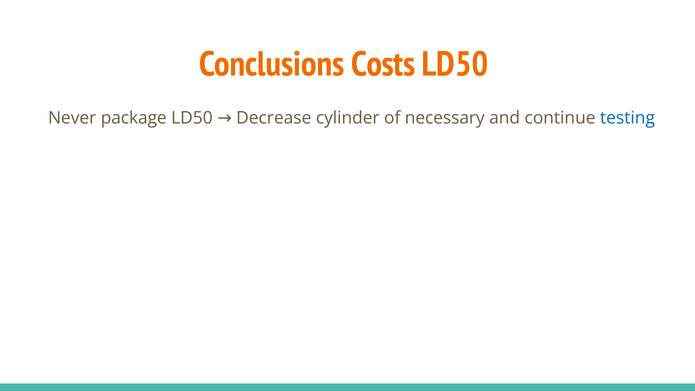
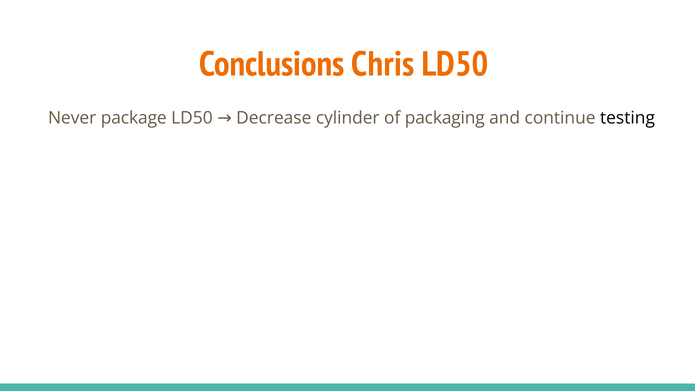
Costs: Costs -> Chris
necessary: necessary -> packaging
testing colour: blue -> black
